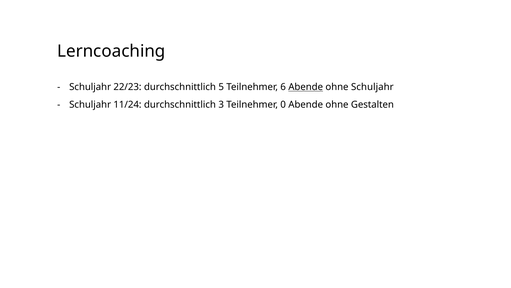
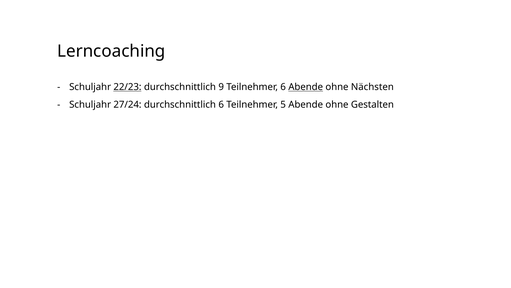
22/23 underline: none -> present
5: 5 -> 9
ohne Schuljahr: Schuljahr -> Nächsten
11/24: 11/24 -> 27/24
durchschnittlich 3: 3 -> 6
0: 0 -> 5
